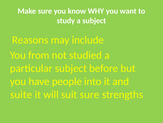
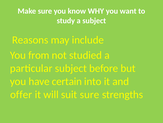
people: people -> certain
suite: suite -> offer
